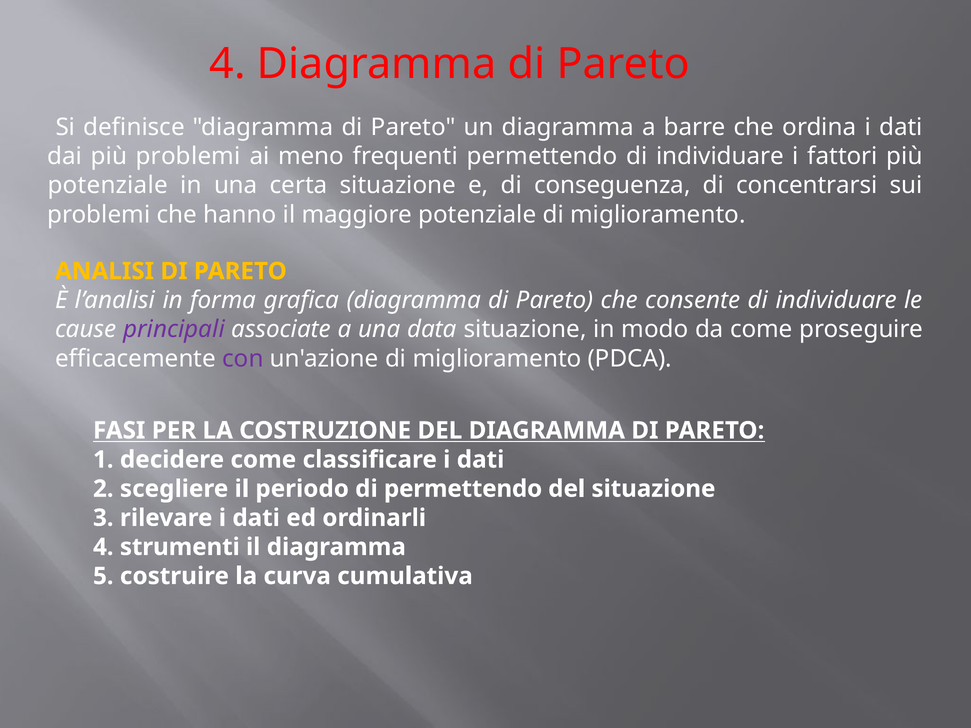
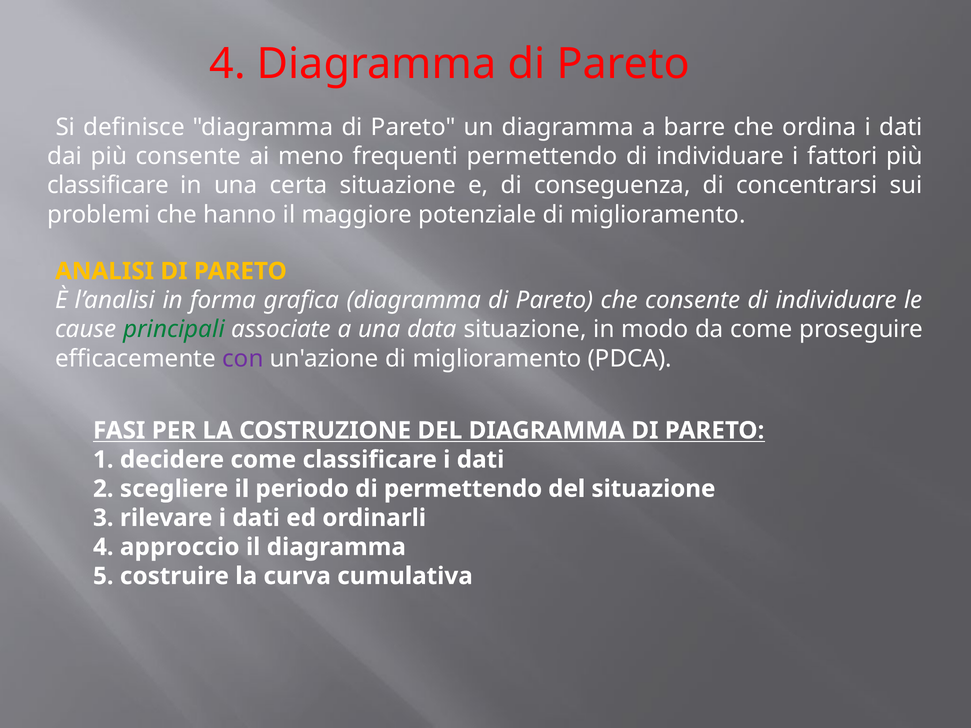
più problemi: problemi -> consente
potenziale at (108, 185): potenziale -> classificare
principali colour: purple -> green
strumenti: strumenti -> approccio
